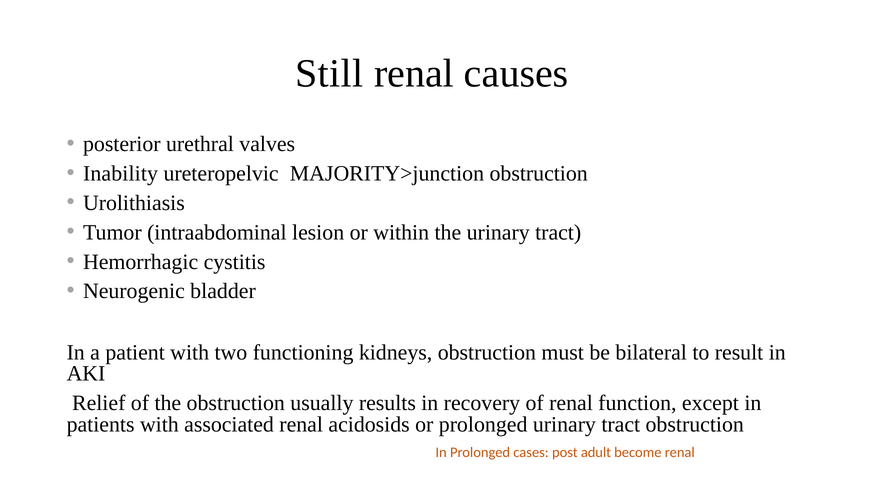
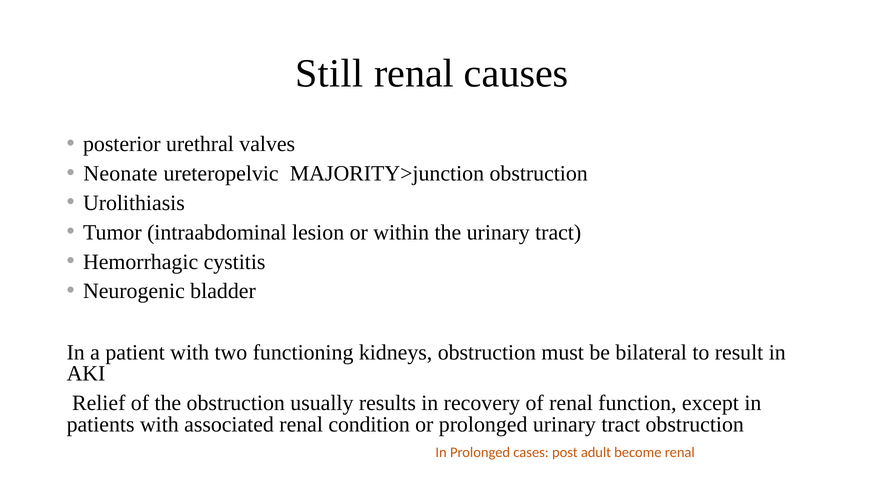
Inability: Inability -> Neonate
acidosids: acidosids -> condition
